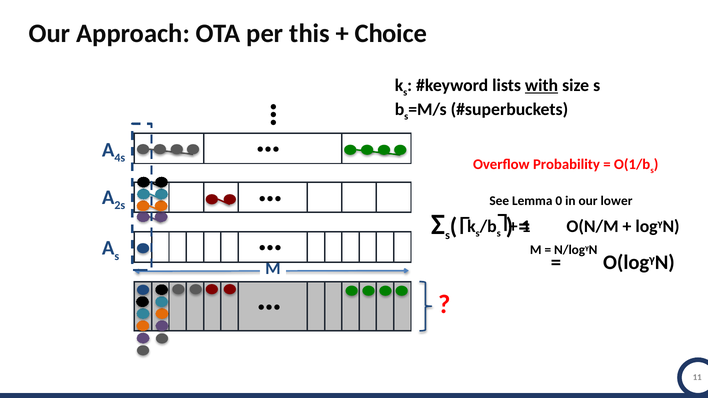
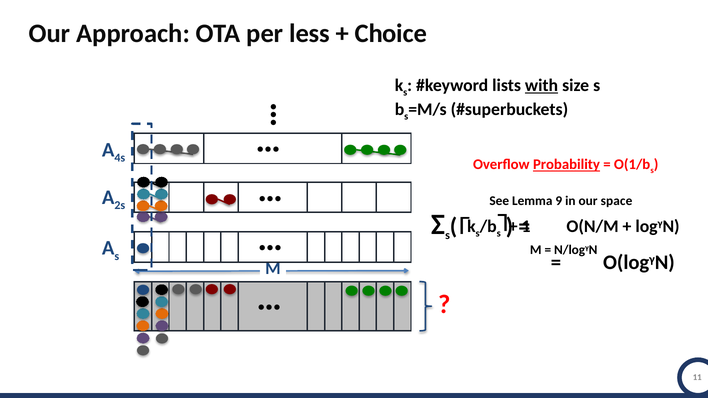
this: this -> less
Probability underline: none -> present
0: 0 -> 9
lower: lower -> space
